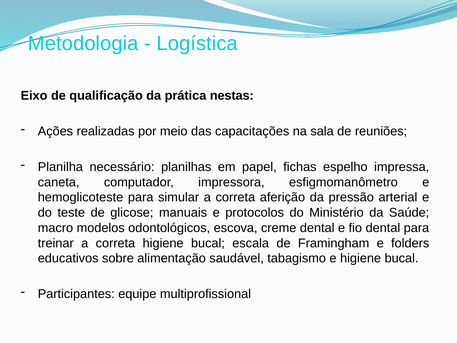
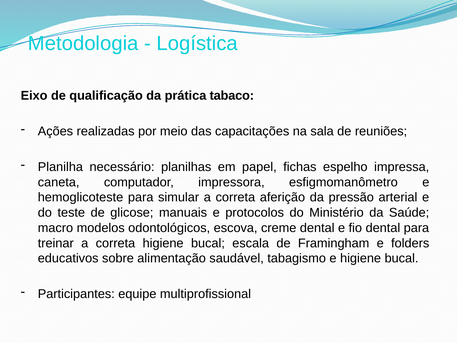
nestas: nestas -> tabaco
